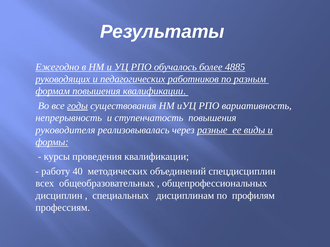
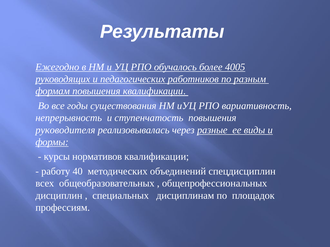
4885: 4885 -> 4005
годы underline: present -> none
проведения: проведения -> нормативов
профилям: профилям -> площадок
